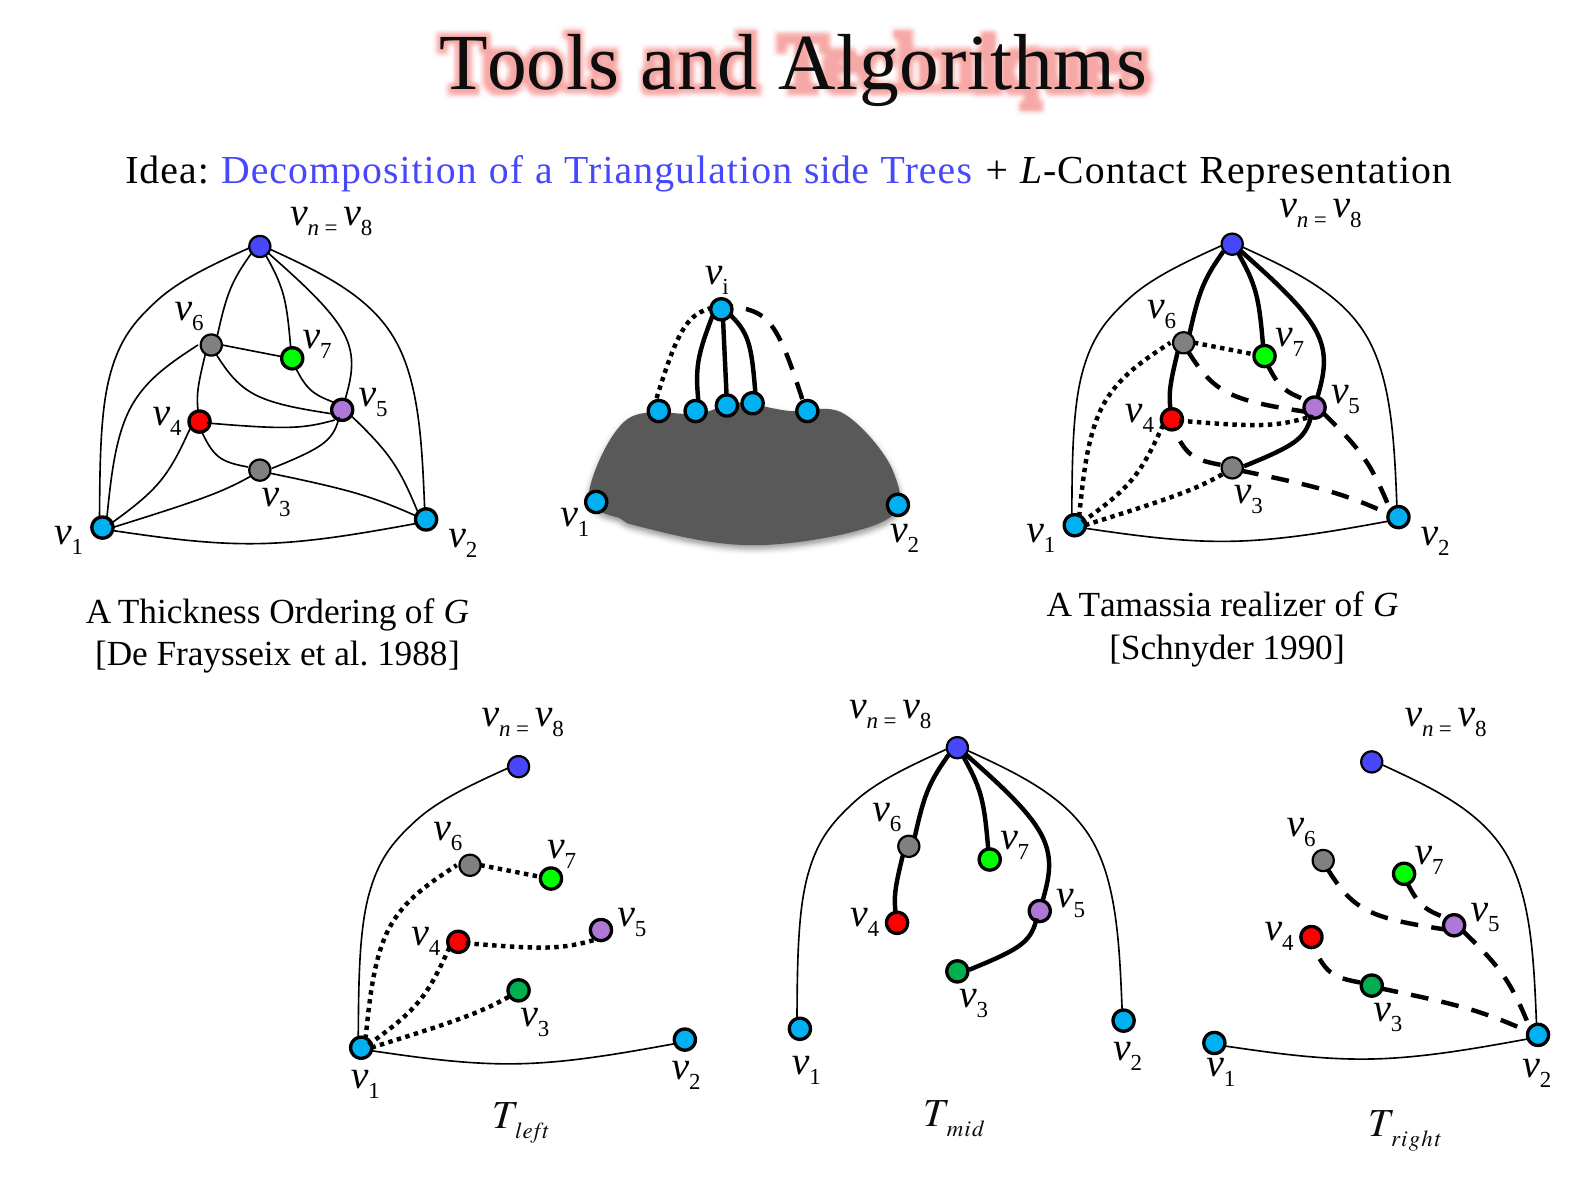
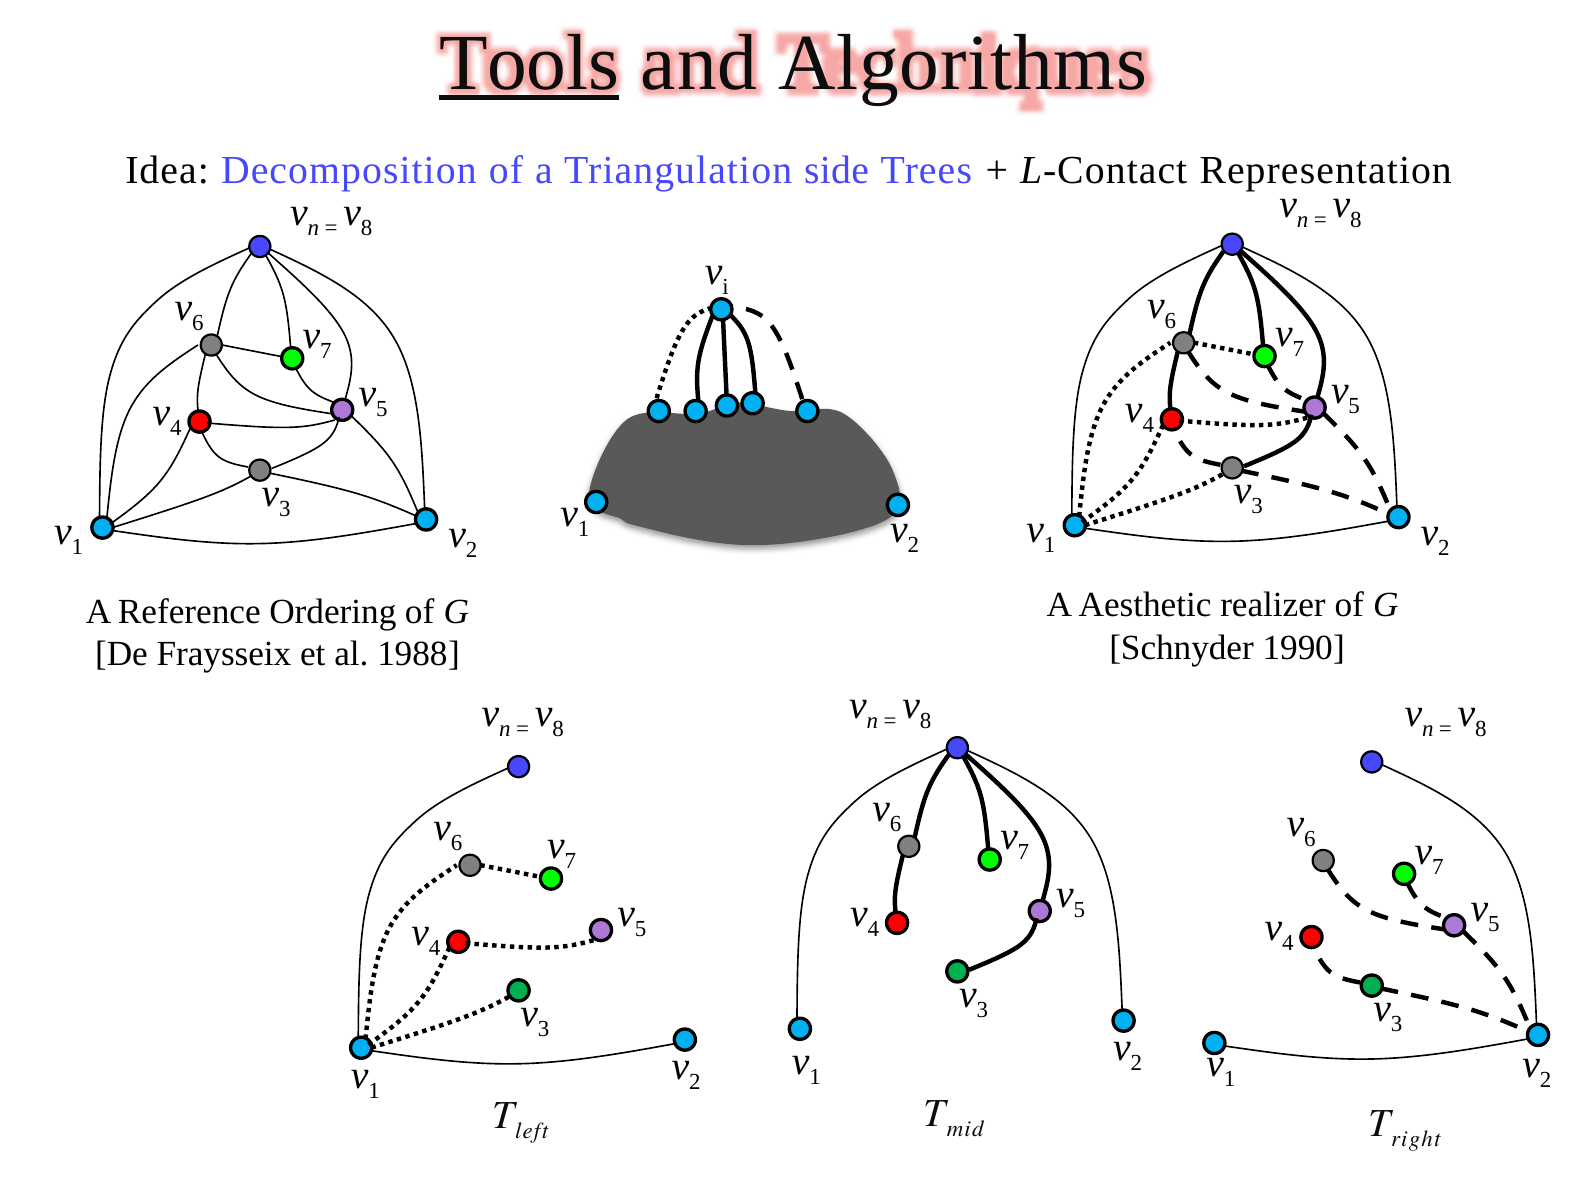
Tools underline: none -> present
Tamassia: Tamassia -> Aesthetic
Thickness: Thickness -> Reference
